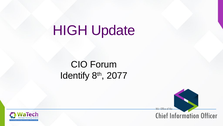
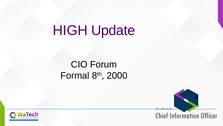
Identify: Identify -> Formal
2077: 2077 -> 2000
